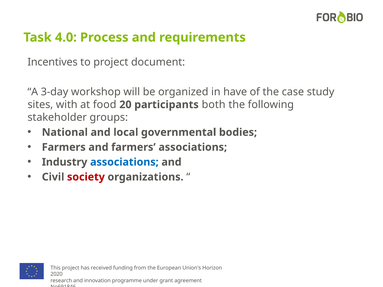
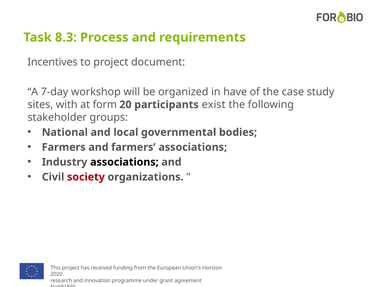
4.0: 4.0 -> 8.3
3-day: 3-day -> 7-day
food: food -> form
both: both -> exist
associations at (124, 162) colour: blue -> black
